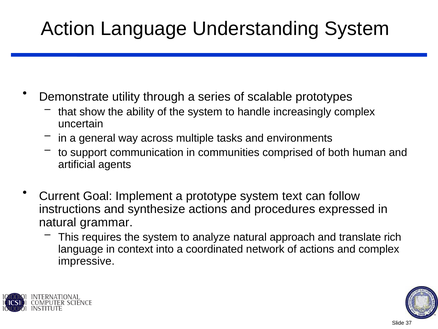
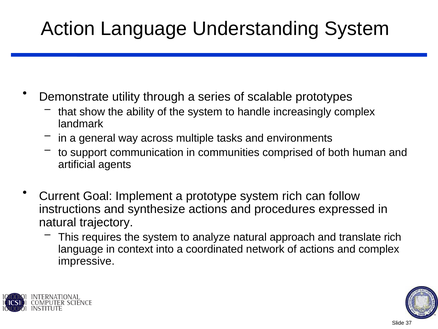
uncertain: uncertain -> landmark
system text: text -> rich
grammar: grammar -> trajectory
